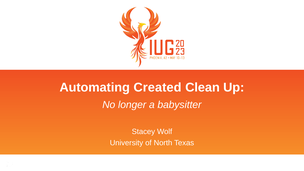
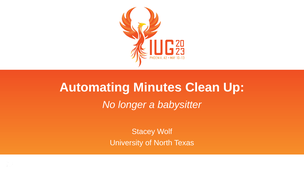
Created: Created -> Minutes
